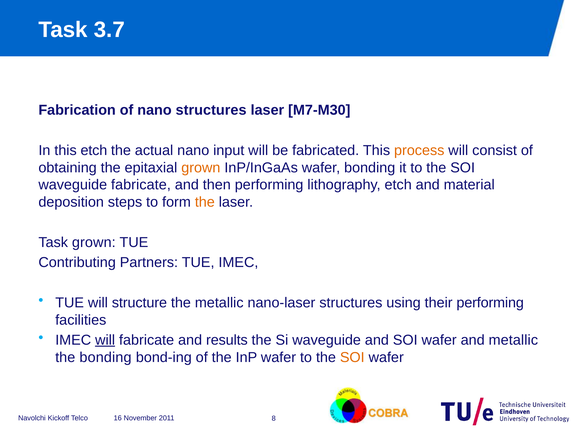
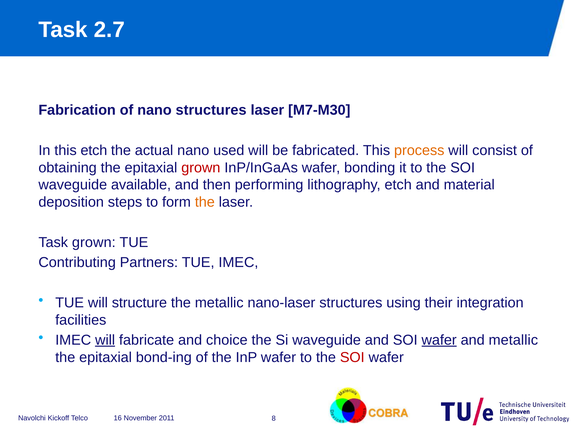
3.7: 3.7 -> 2.7
input: input -> used
grown at (201, 168) colour: orange -> red
waveguide fabricate: fabricate -> available
their performing: performing -> integration
results: results -> choice
wafer at (439, 340) underline: none -> present
bonding at (105, 358): bonding -> epitaxial
SOI at (352, 358) colour: orange -> red
